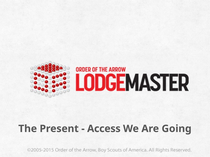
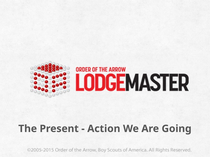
Access: Access -> Action
